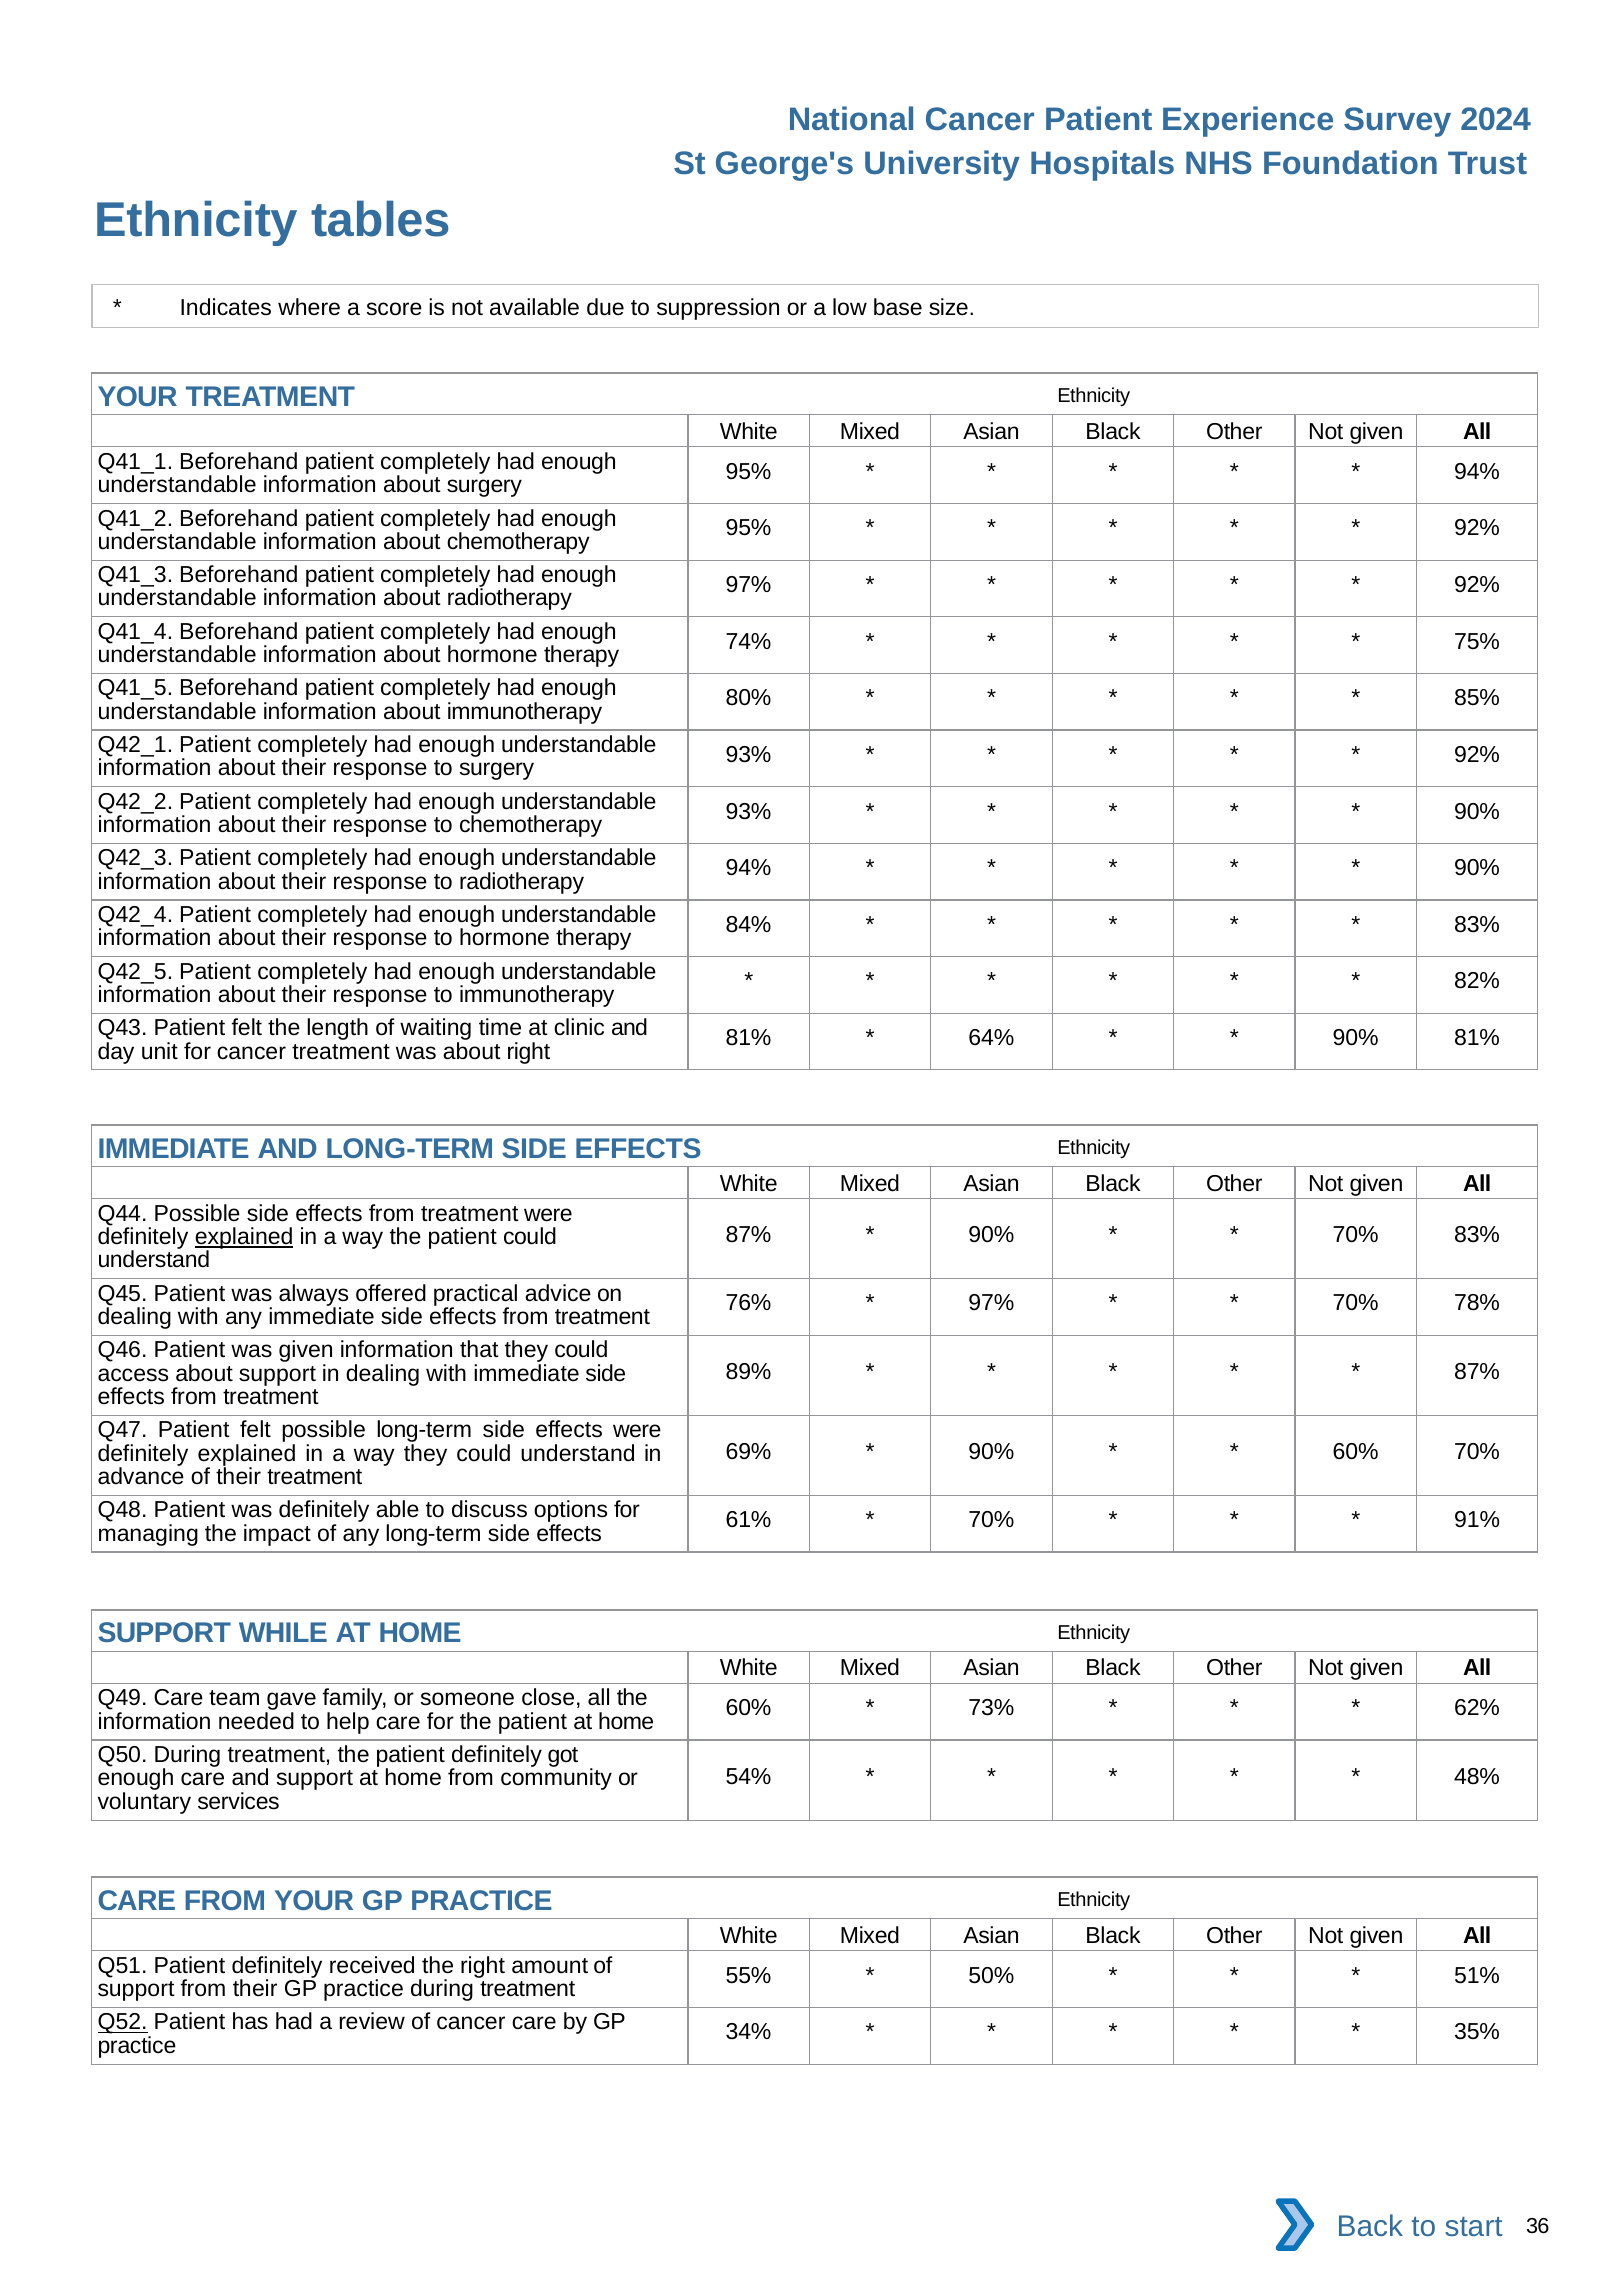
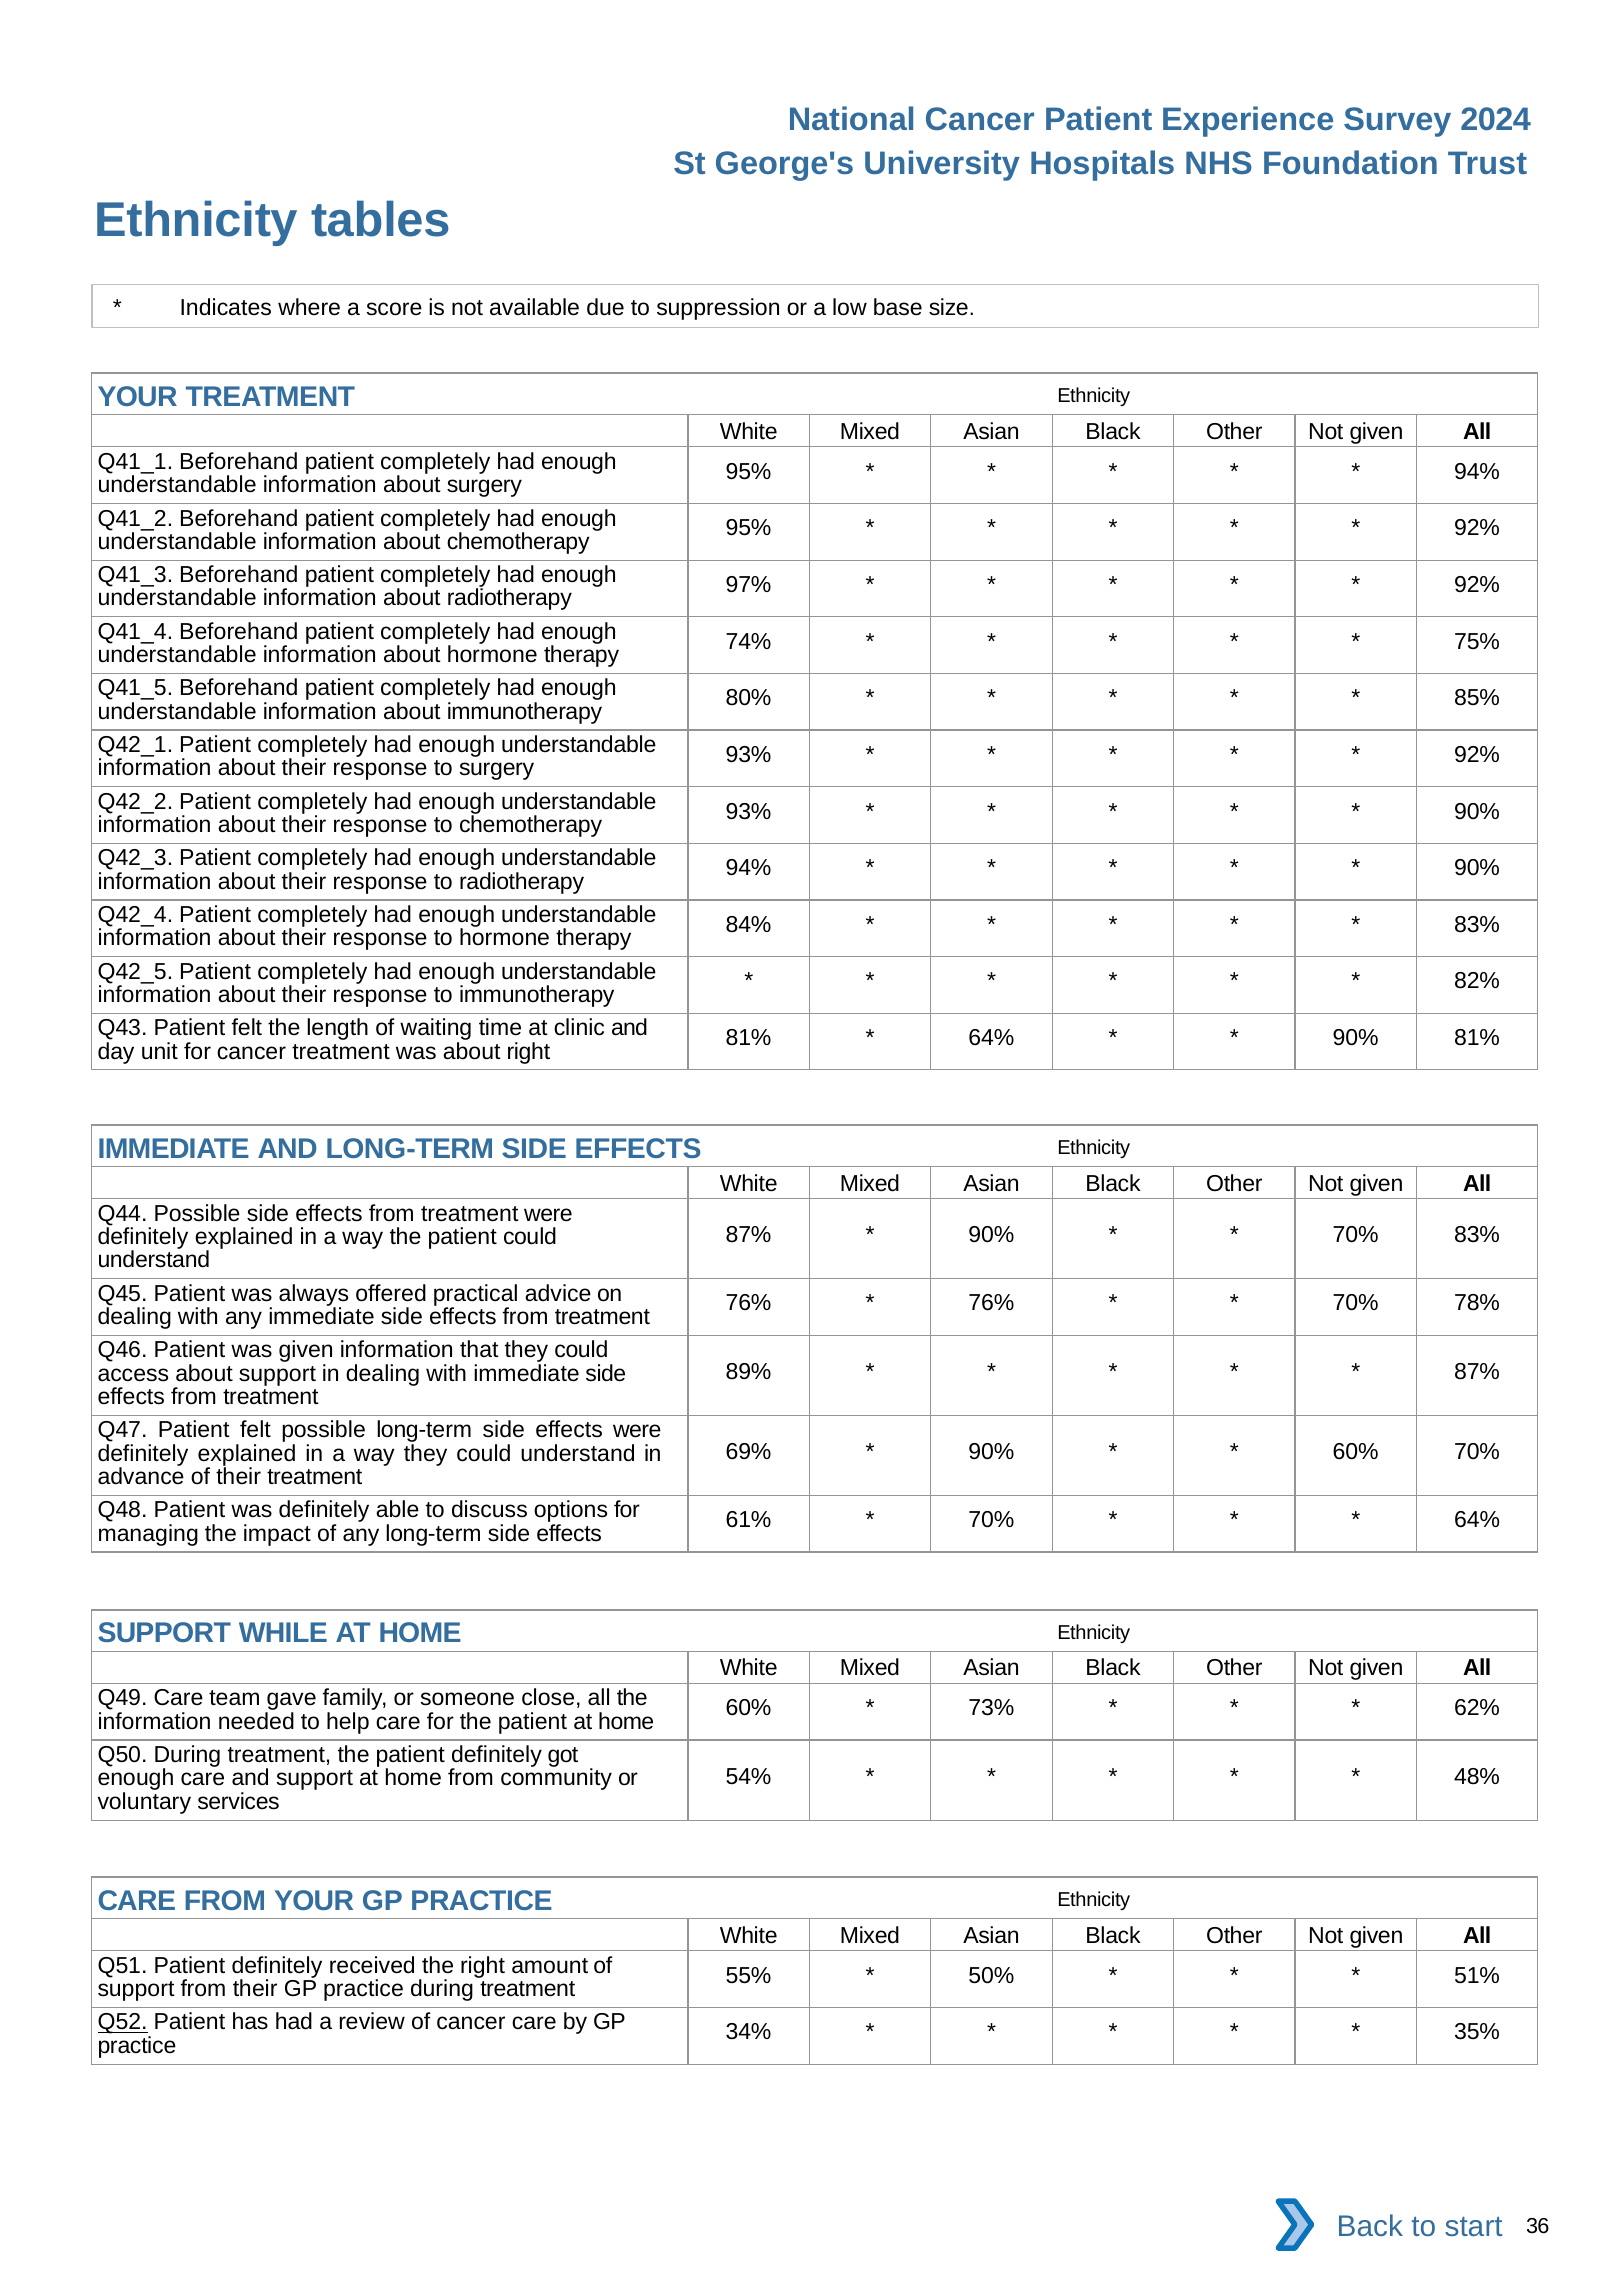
explained at (244, 1237) underline: present -> none
97% at (991, 1303): 97% -> 76%
91% at (1477, 1520): 91% -> 64%
